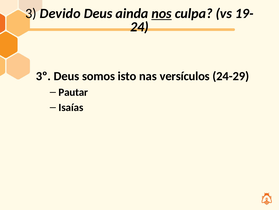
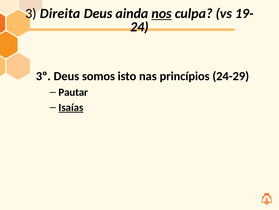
Devido: Devido -> Direita
versículos: versículos -> princípios
Isaías underline: none -> present
